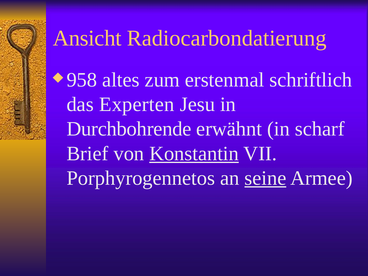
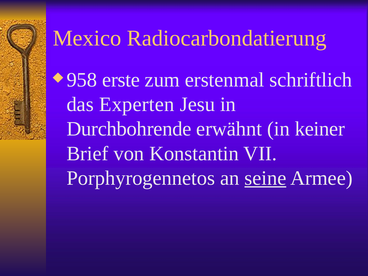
Ansicht: Ansicht -> Mexico
altes: altes -> erste
scharf: scharf -> keiner
Konstantin underline: present -> none
